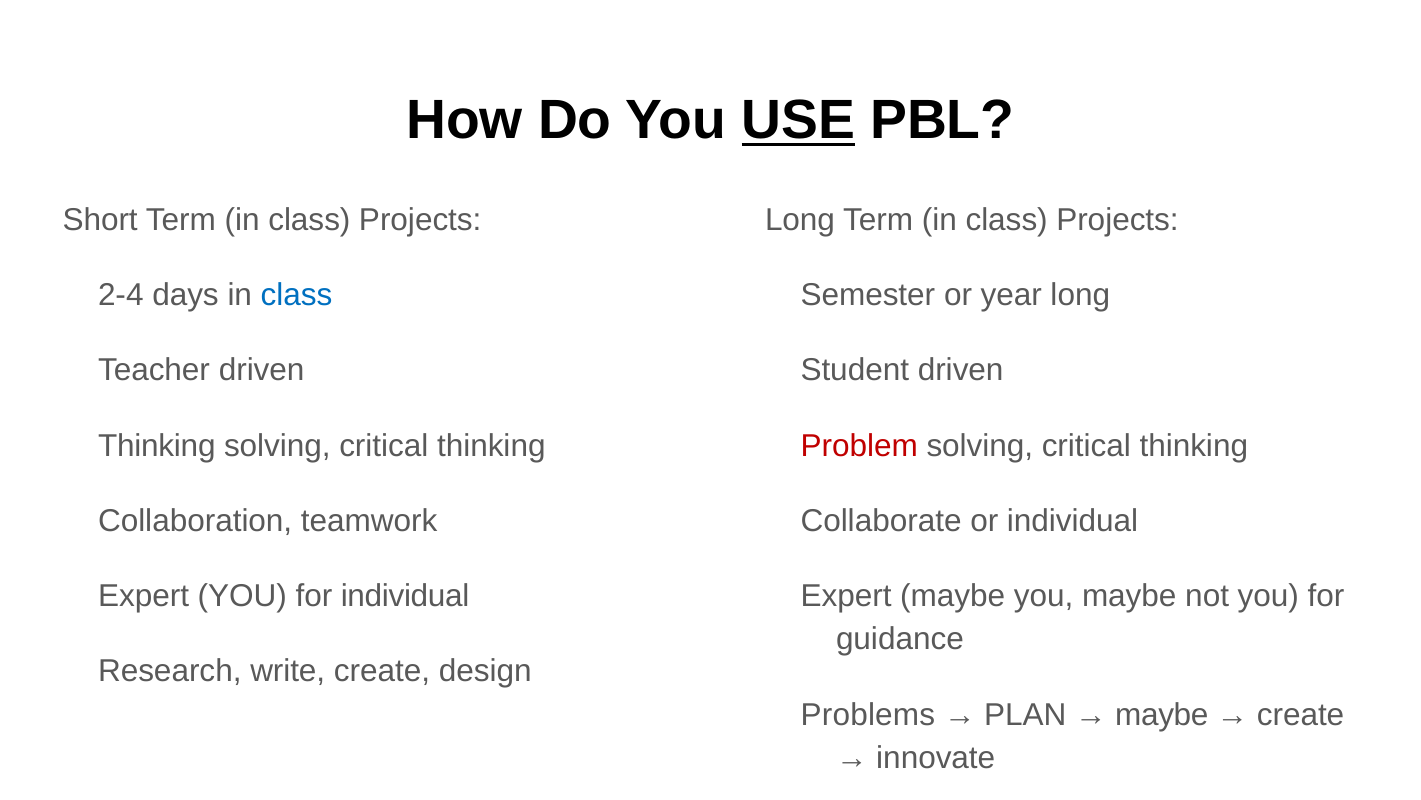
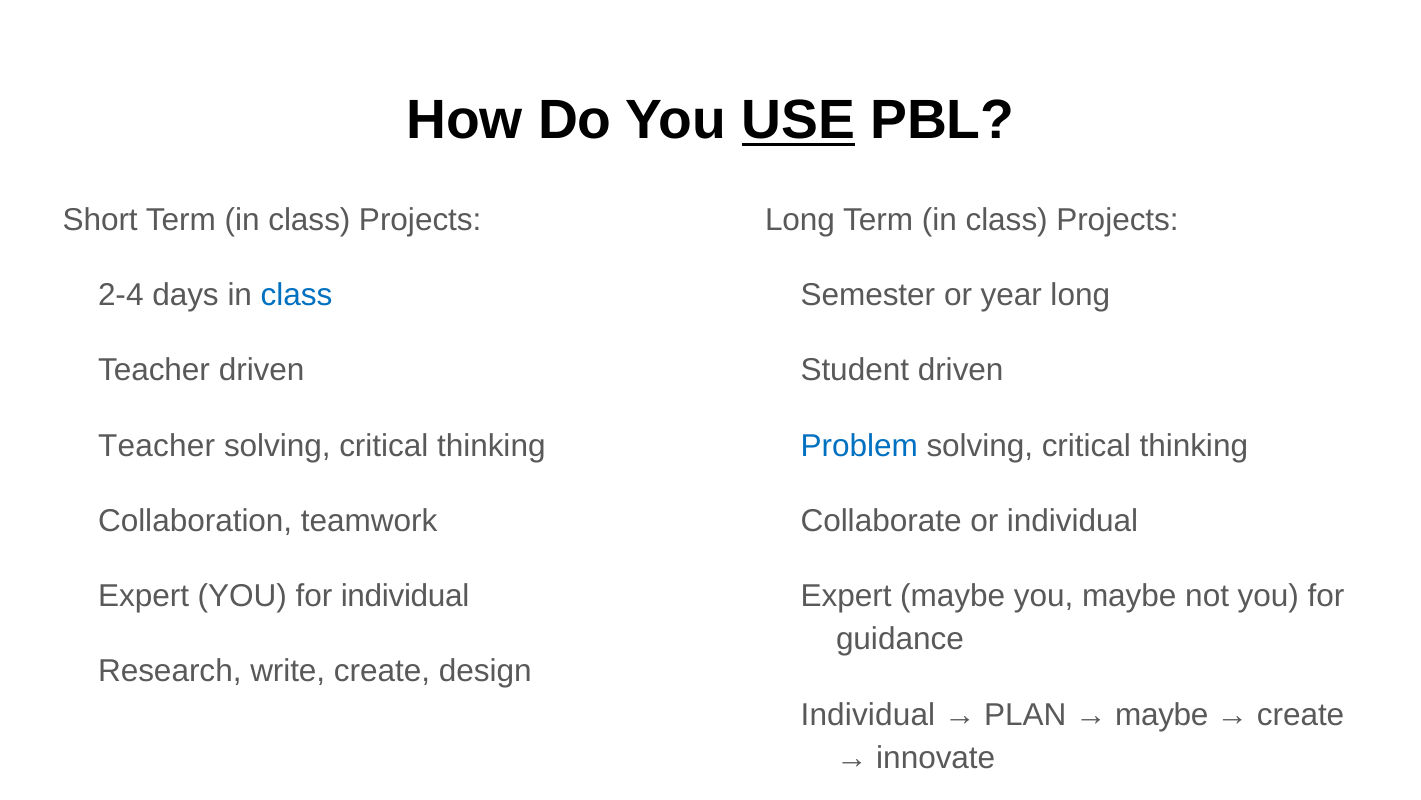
Thinking at (157, 445): Thinking -> Teacher
Problem colour: red -> blue
Problems at (868, 714): Problems -> Individual
